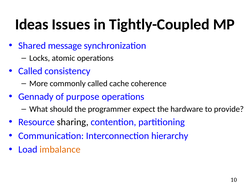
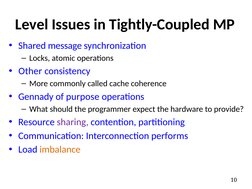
Ideas: Ideas -> Level
Called at (30, 71): Called -> Other
sharing colour: black -> purple
hierarchy: hierarchy -> performs
